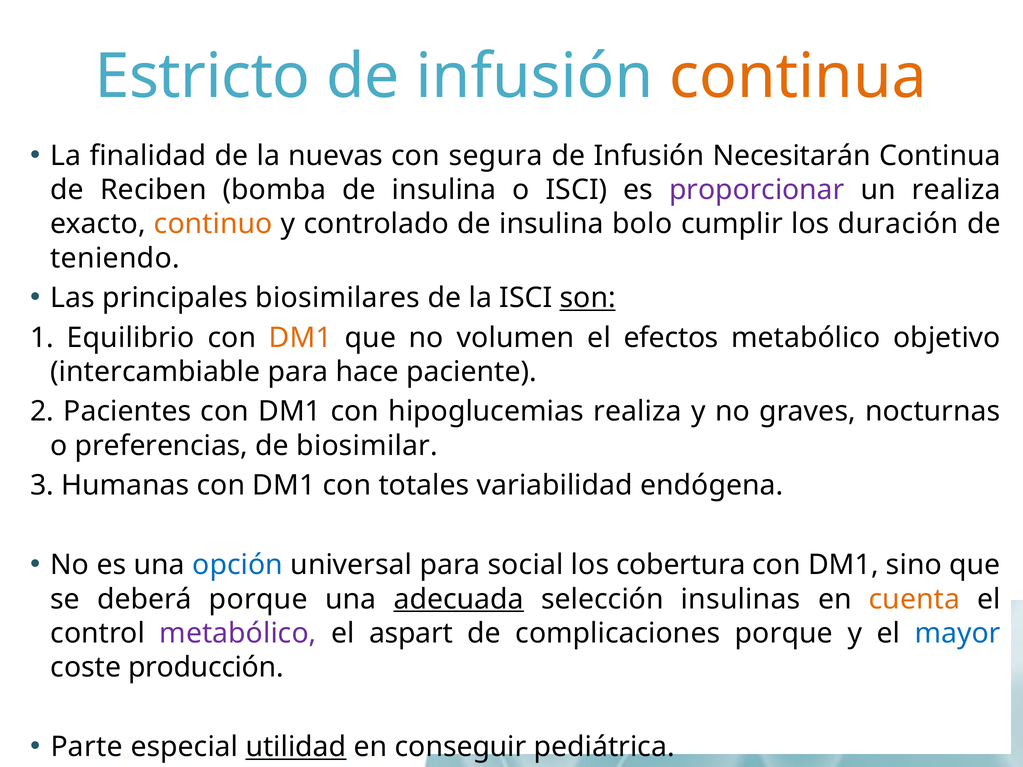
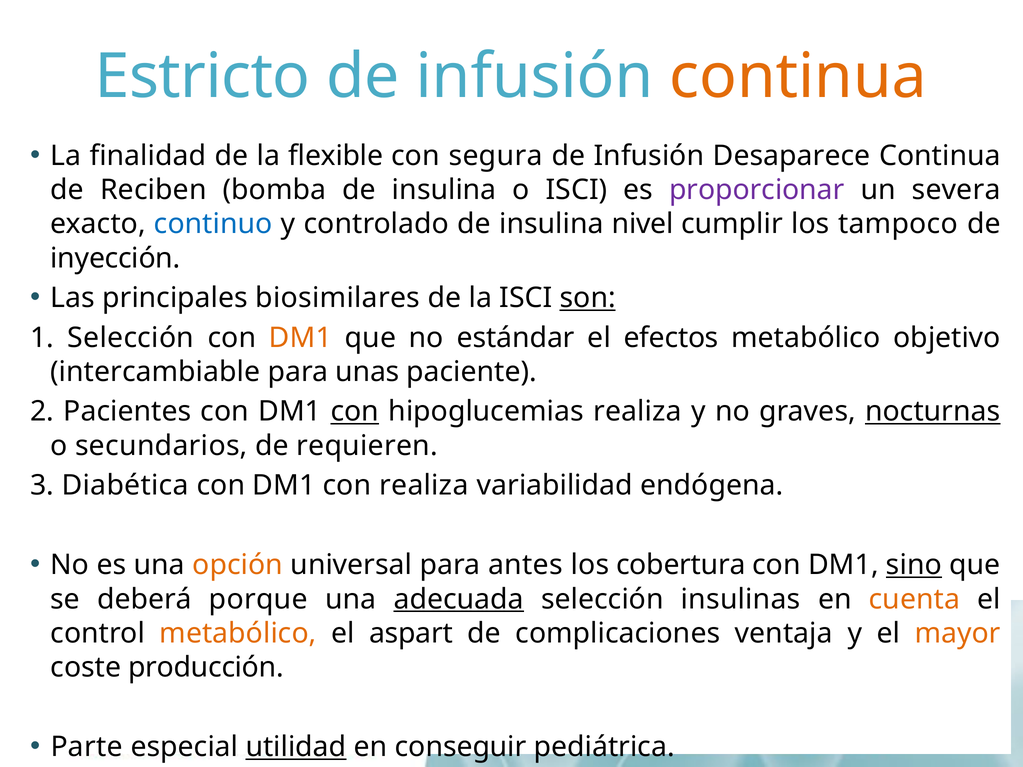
nuevas: nuevas -> flexible
Necesitarán: Necesitarán -> Desaparece
un realiza: realiza -> severa
continuo colour: orange -> blue
bolo: bolo -> nivel
duración: duración -> tampoco
teniendo: teniendo -> inyección
1 Equilibrio: Equilibrio -> Selección
volumen: volumen -> estándar
hace: hace -> unas
con at (355, 412) underline: none -> present
nocturnas underline: none -> present
preferencias: preferencias -> secundarios
biosimilar: biosimilar -> requieren
Humanas: Humanas -> Diabética
con totales: totales -> realiza
opción colour: blue -> orange
social: social -> antes
sino underline: none -> present
metabólico at (238, 633) colour: purple -> orange
complicaciones porque: porque -> ventaja
mayor colour: blue -> orange
